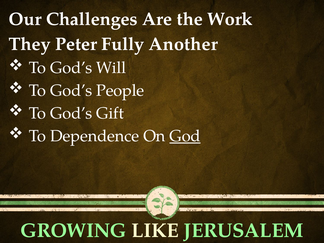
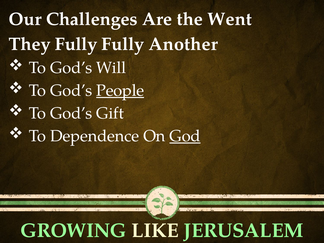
Work: Work -> Went
They Peter: Peter -> Fully
People underline: none -> present
